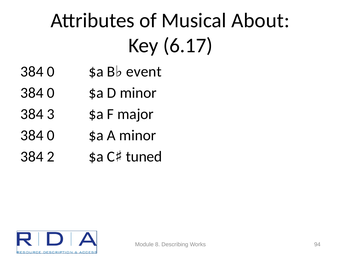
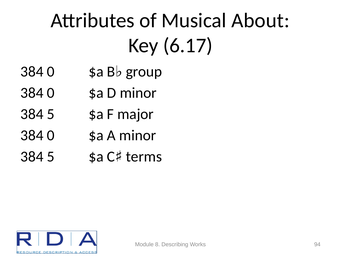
event: event -> group
3 at (51, 114): 3 -> 5
2 at (51, 156): 2 -> 5
tuned: tuned -> terms
